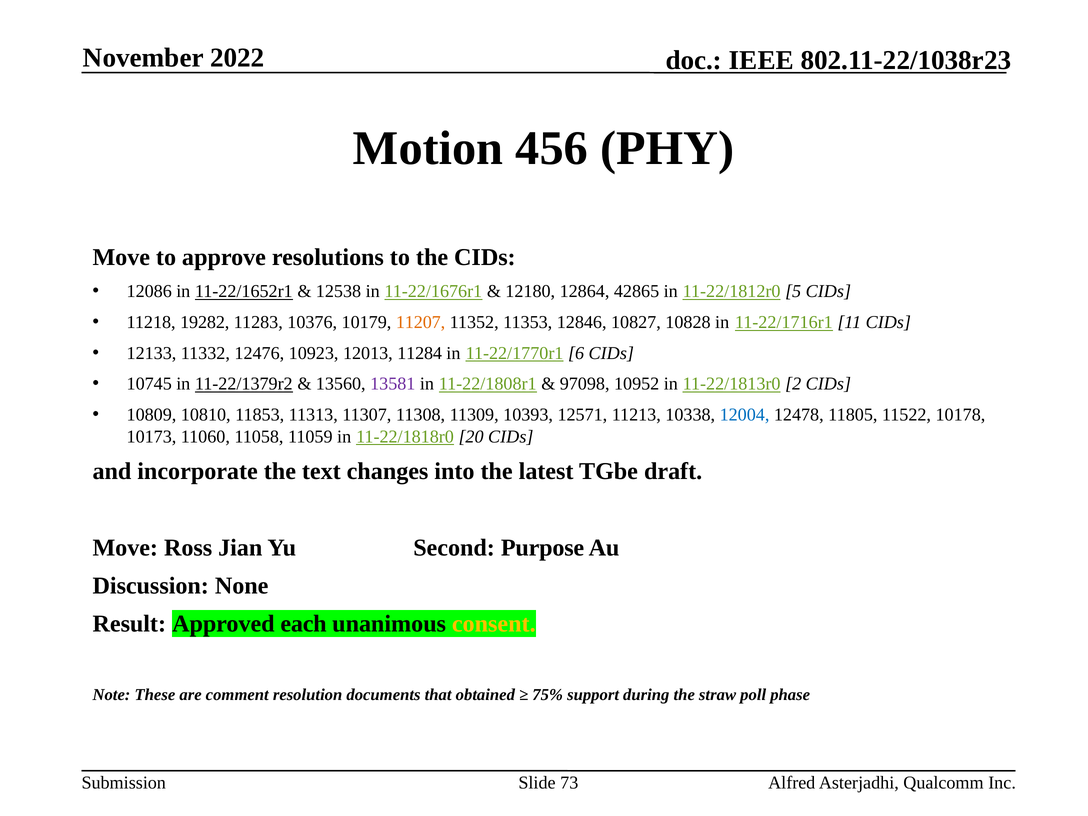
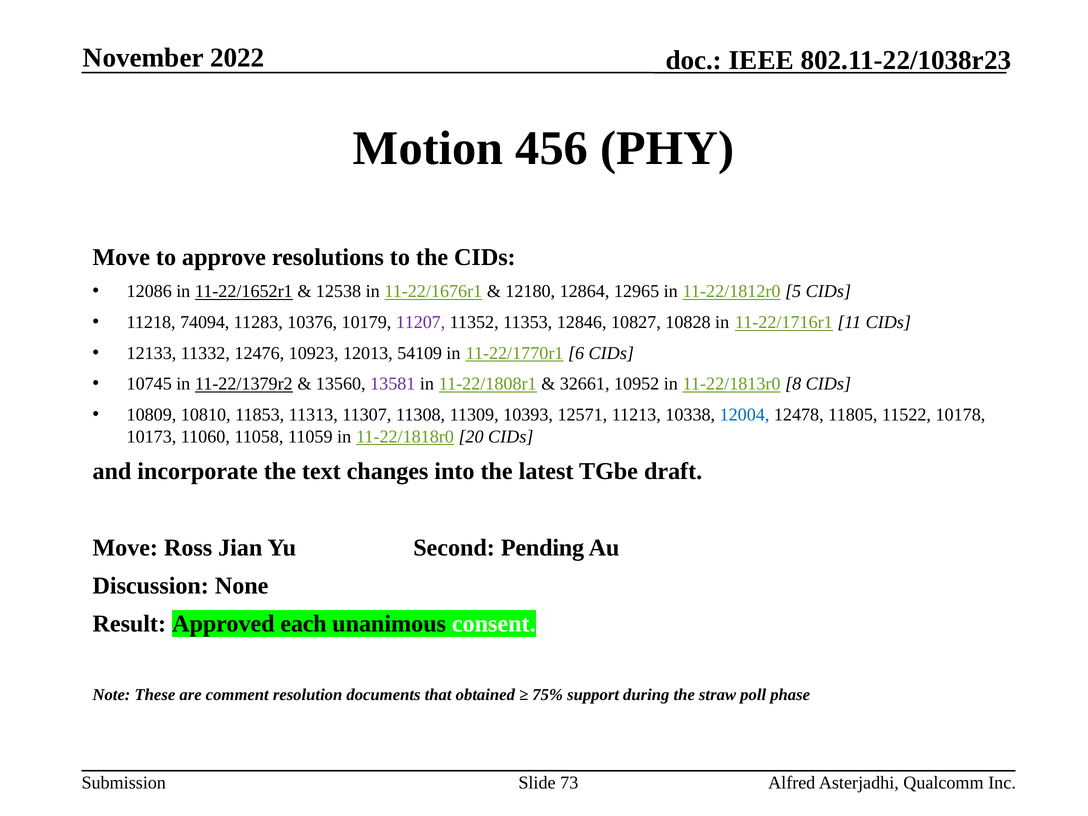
42865: 42865 -> 12965
19282: 19282 -> 74094
11207 colour: orange -> purple
11284: 11284 -> 54109
97098: 97098 -> 32661
2: 2 -> 8
Purpose: Purpose -> Pending
consent colour: yellow -> white
